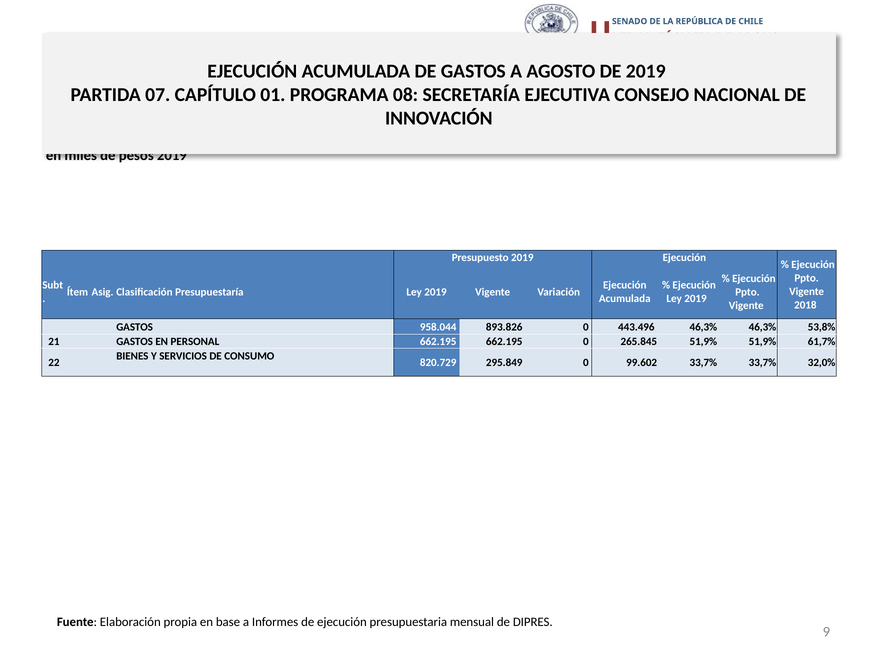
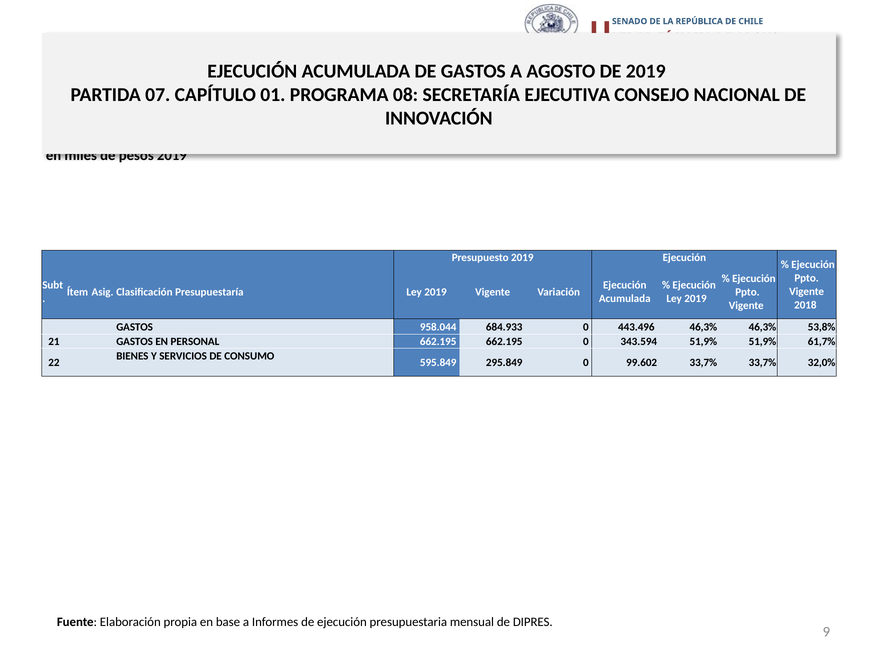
893.826: 893.826 -> 684.933
265.845: 265.845 -> 343.594
820.729: 820.729 -> 595.849
